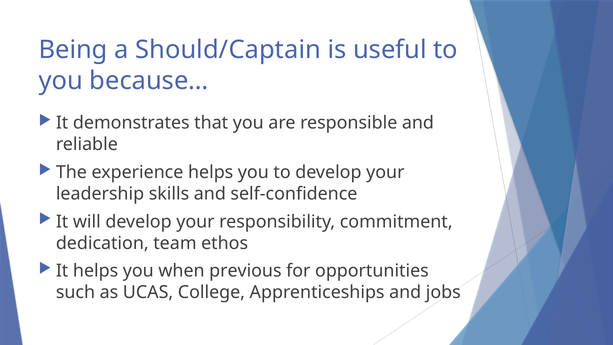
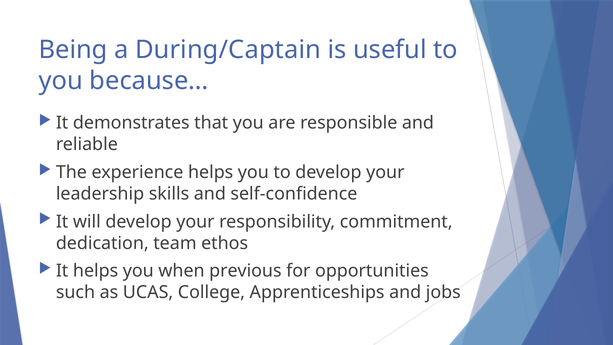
Should/Captain: Should/Captain -> During/Captain
